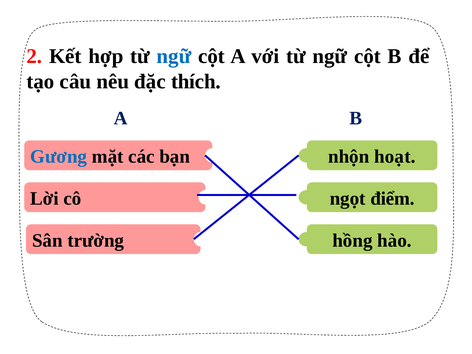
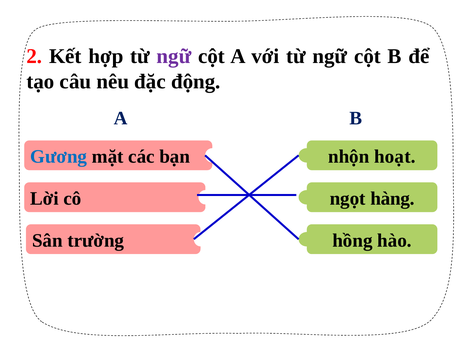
ngữ at (174, 56) colour: blue -> purple
thích: thích -> động
điểm: điểm -> hàng
